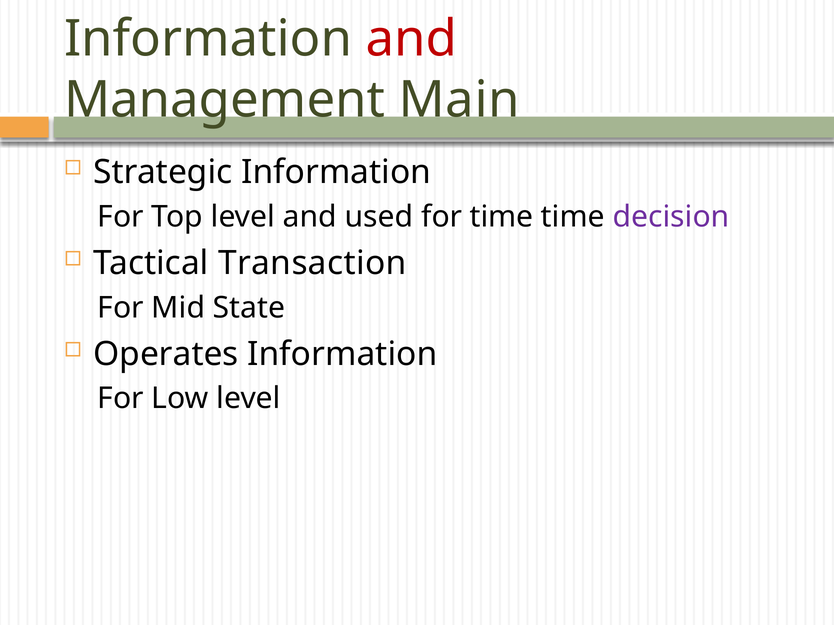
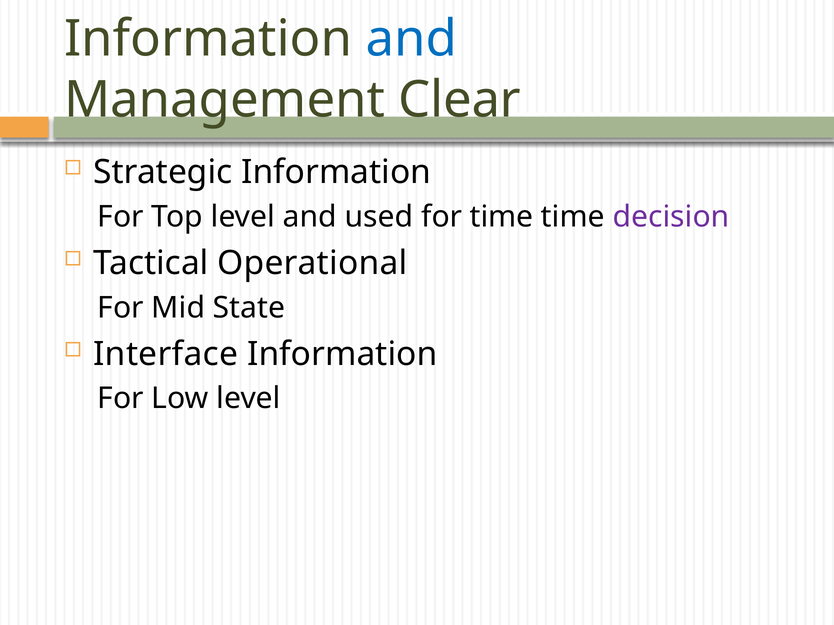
and at (411, 39) colour: red -> blue
Main: Main -> Clear
Transaction: Transaction -> Operational
Operates: Operates -> Interface
